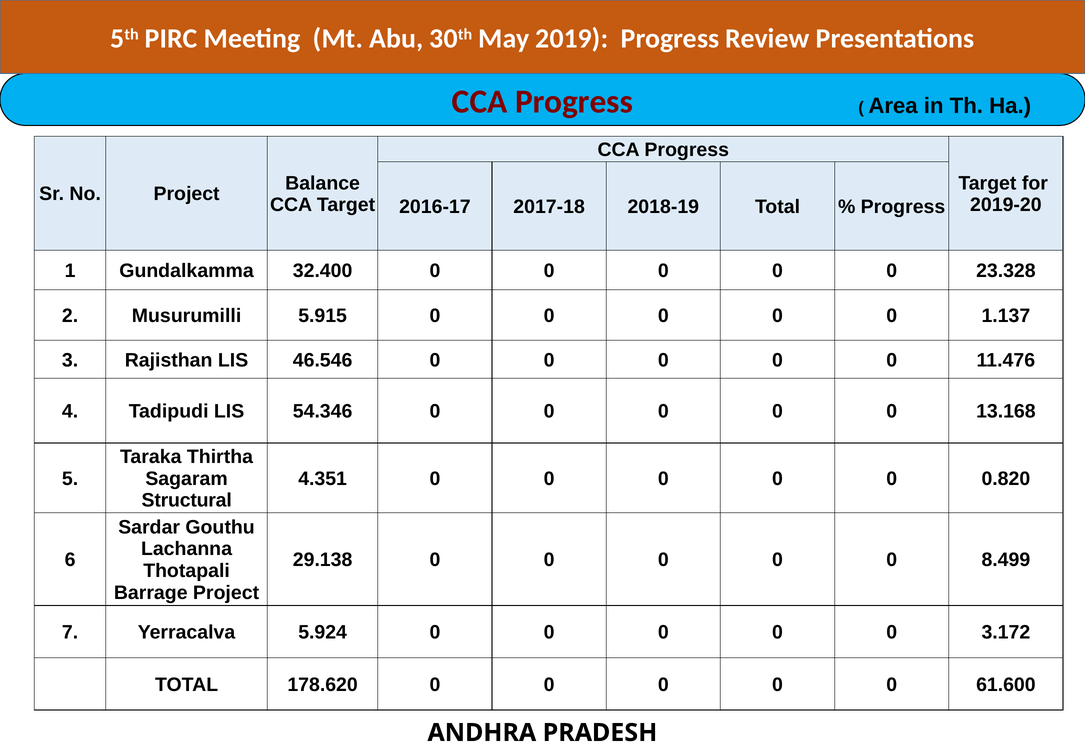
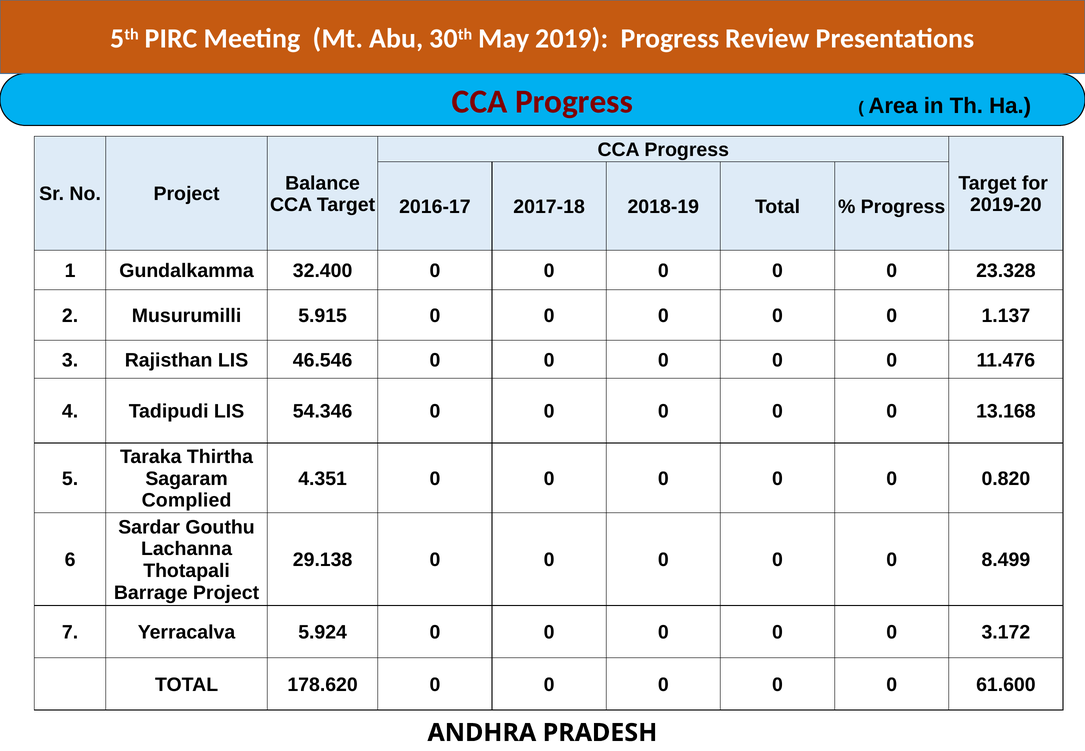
Structural: Structural -> Complied
